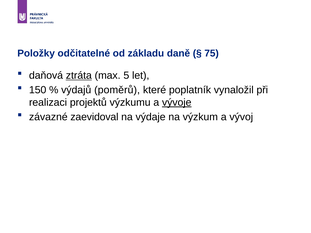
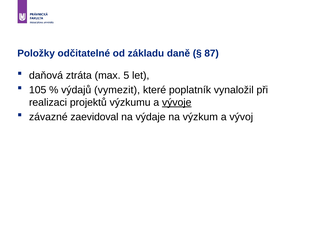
75: 75 -> 87
ztráta underline: present -> none
150: 150 -> 105
poměrů: poměrů -> vymezit
